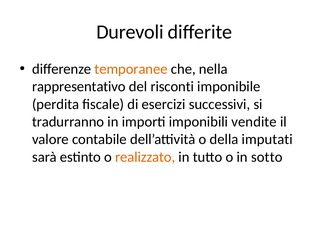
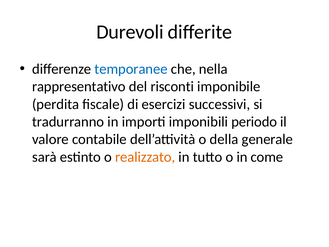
temporanee colour: orange -> blue
vendite: vendite -> periodo
imputati: imputati -> generale
sotto: sotto -> come
